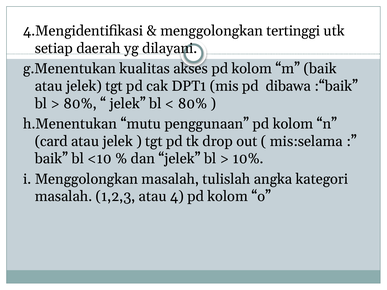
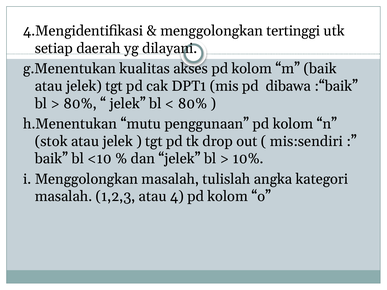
card: card -> stok
mis:selama: mis:selama -> mis:sendiri
